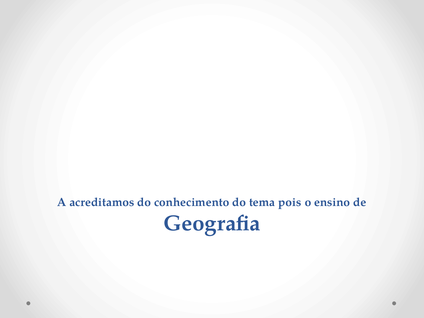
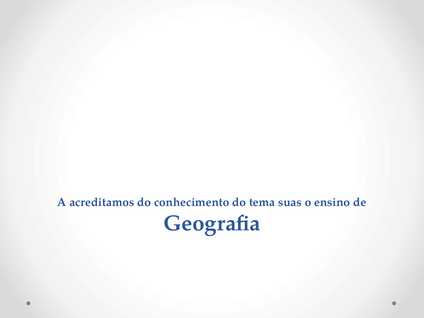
pois: pois -> suas
